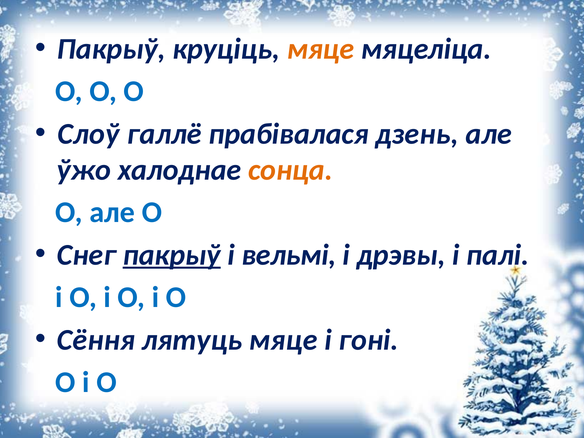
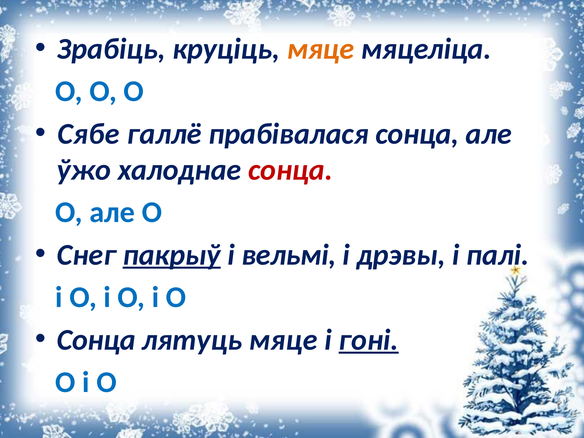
Пакрыў at (111, 49): Пакрыў -> Зрабіць
Слоў: Слоў -> Сябе
прабівалася дзень: дзень -> сонца
сонца at (290, 170) colour: orange -> red
Сёння at (96, 340): Сёння -> Сонца
гоні underline: none -> present
